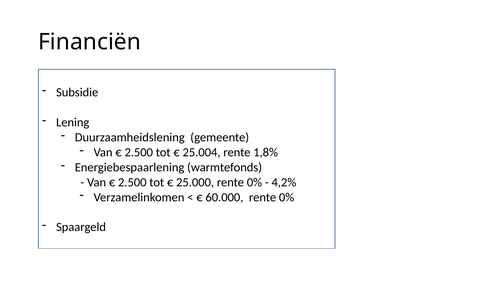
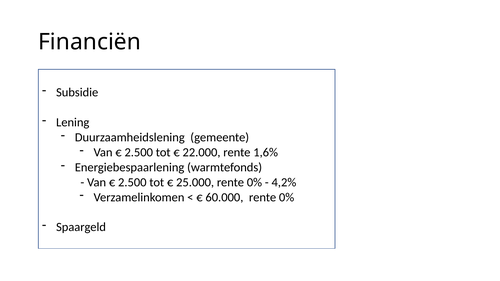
25.004: 25.004 -> 22.000
1,8%: 1,8% -> 1,6%
